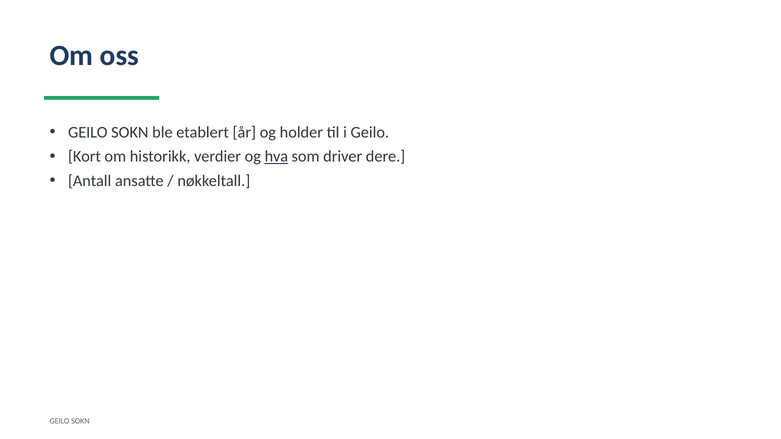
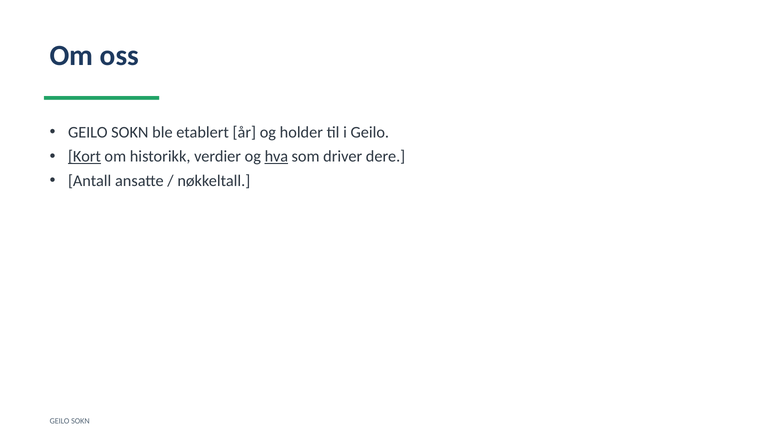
Kort underline: none -> present
